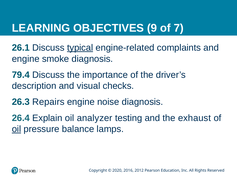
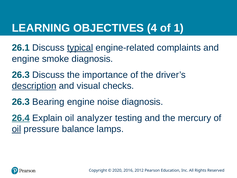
9: 9 -> 4
7: 7 -> 1
79.4 at (21, 75): 79.4 -> 26.3
description underline: none -> present
Repairs: Repairs -> Bearing
26.4 underline: none -> present
exhaust: exhaust -> mercury
